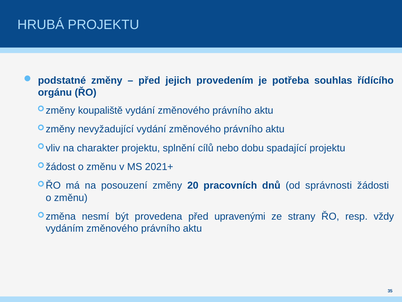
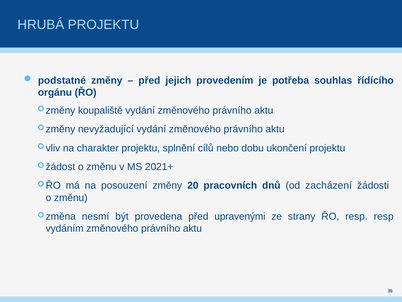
spadající: spadající -> ukončení
správnosti: správnosti -> zacházení
resp vždy: vždy -> resp
